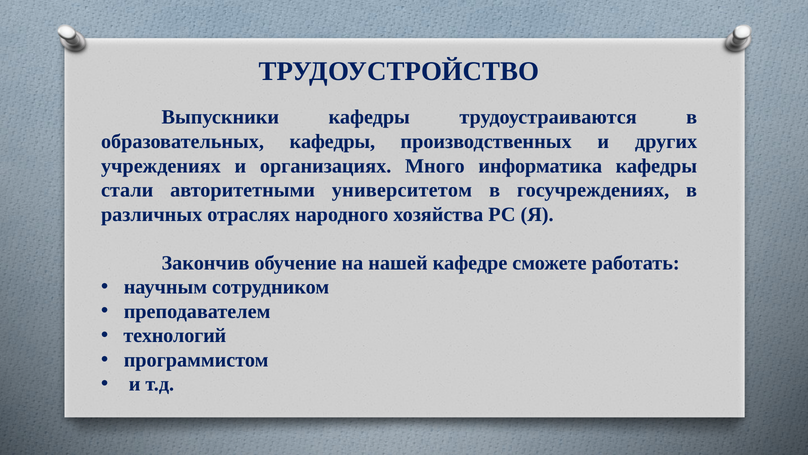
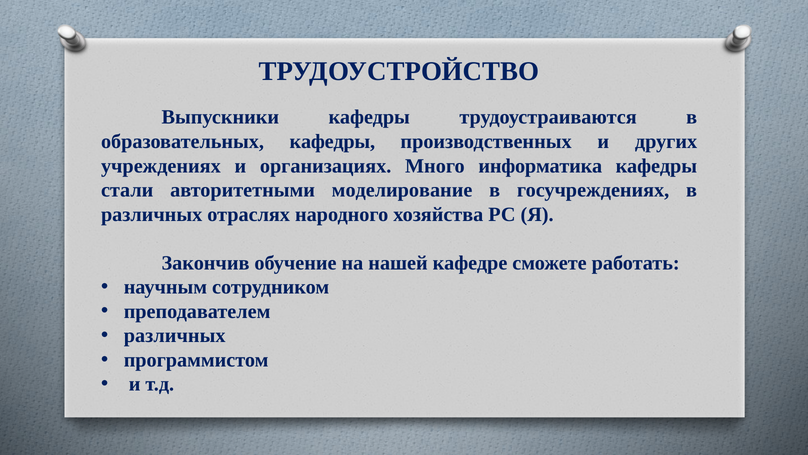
университетом: университетом -> моделирование
технологий at (175, 335): технологий -> различных
